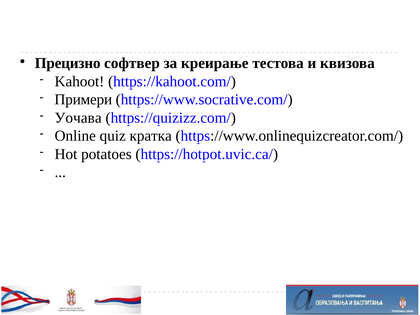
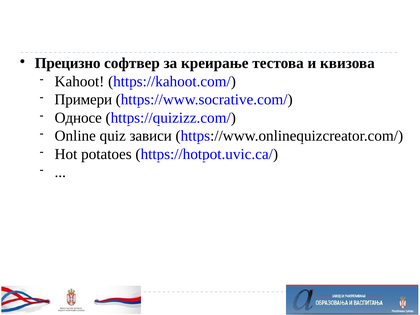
Уочава: Уочава -> Односе
кратка: кратка -> зависи
